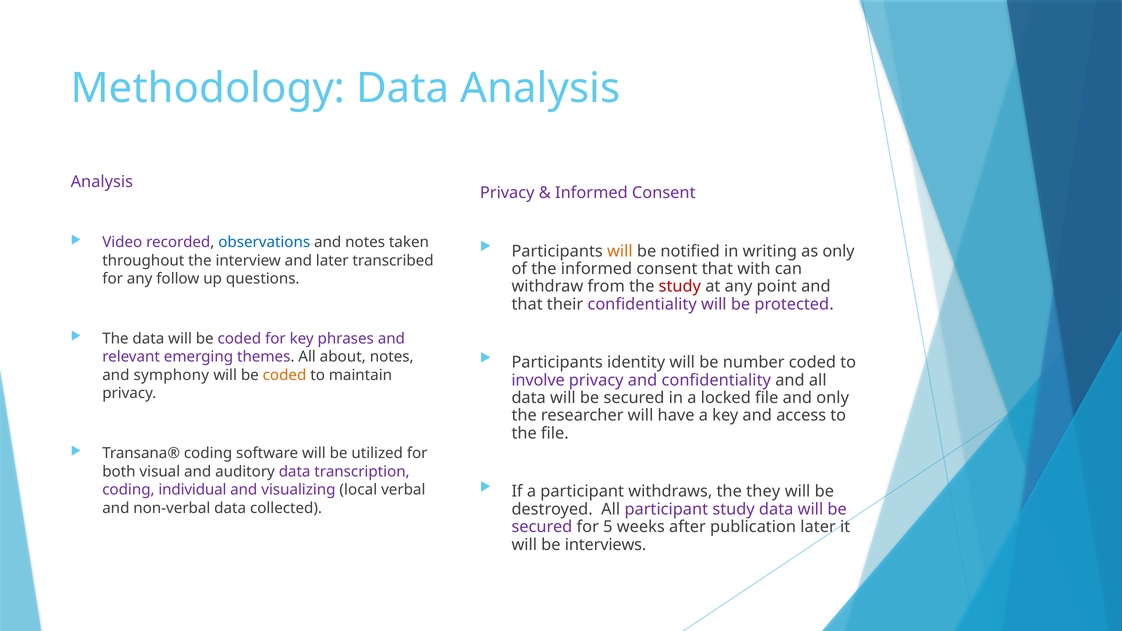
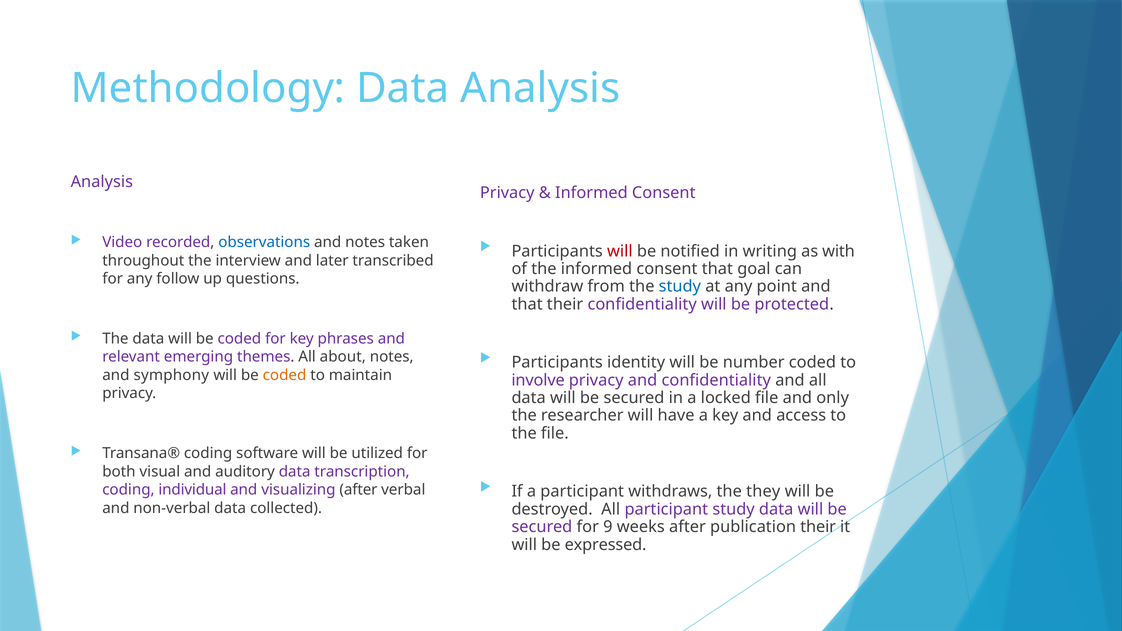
will at (620, 251) colour: orange -> red
as only: only -> with
with: with -> goal
study at (680, 287) colour: red -> blue
visualizing local: local -> after
5: 5 -> 9
publication later: later -> their
interviews: interviews -> expressed
